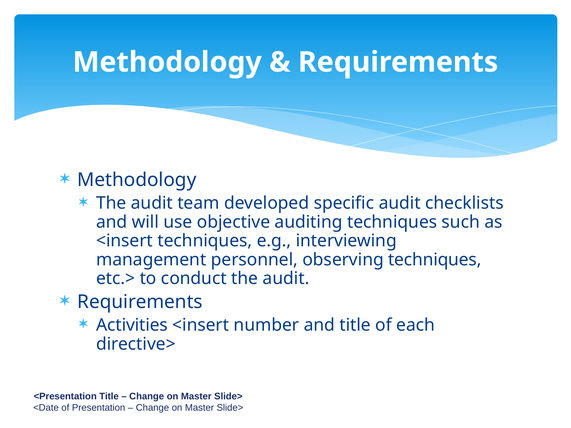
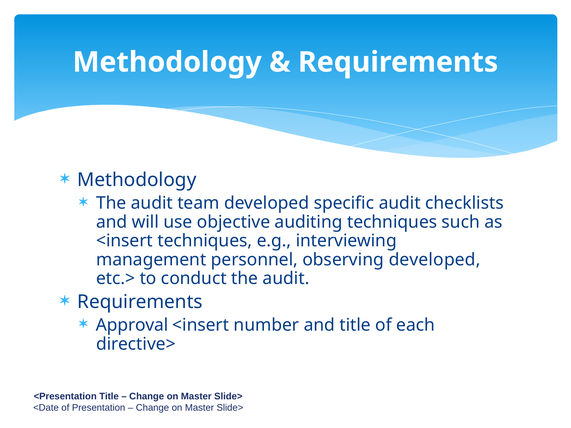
observing techniques: techniques -> developed
Activities: Activities -> Approval
